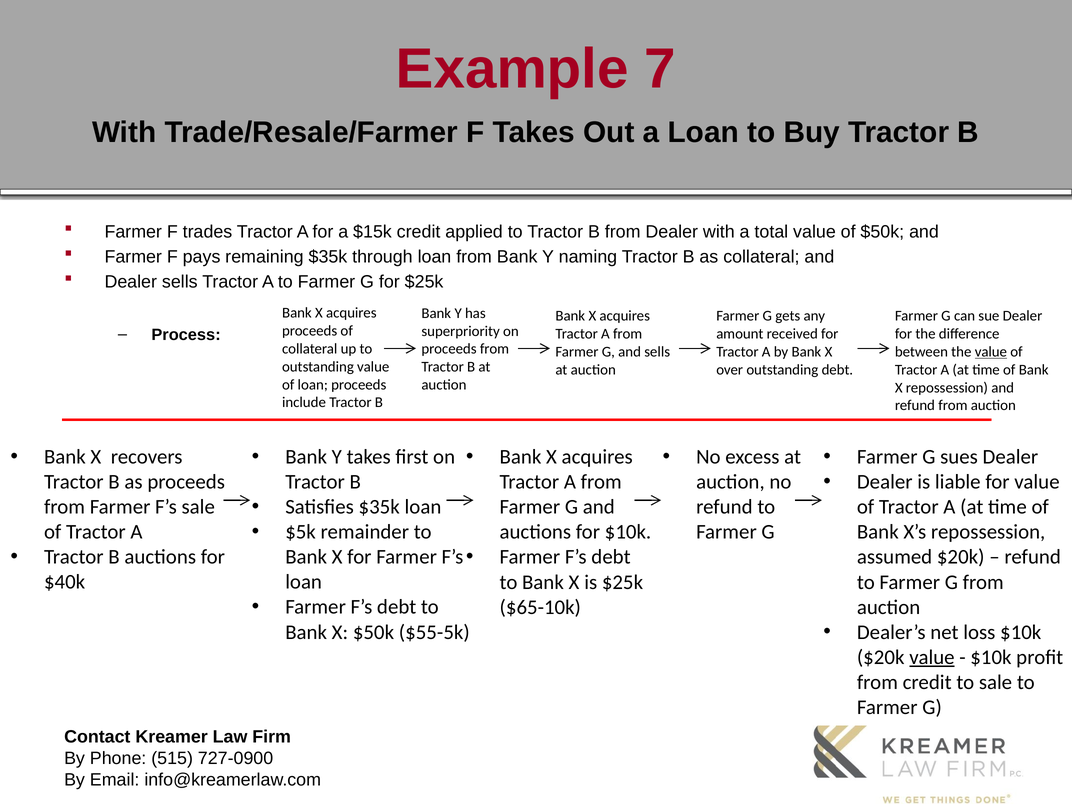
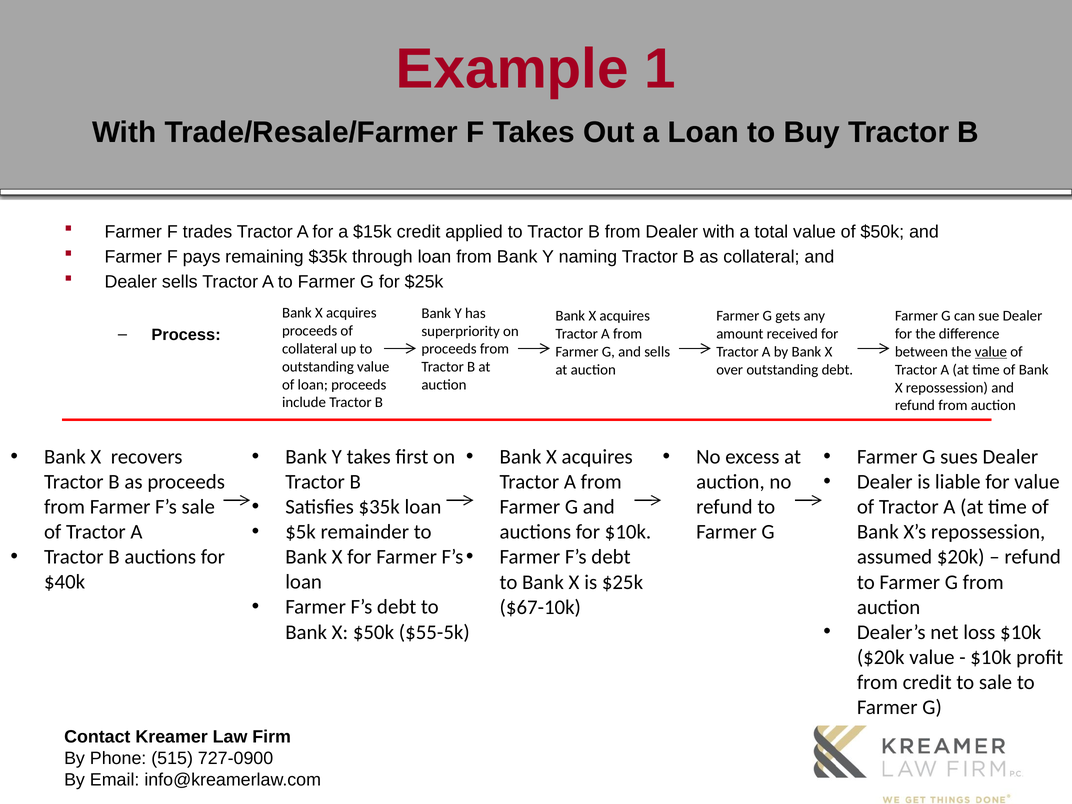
7: 7 -> 1
$65-10k: $65-10k -> $67-10k
value at (932, 657) underline: present -> none
